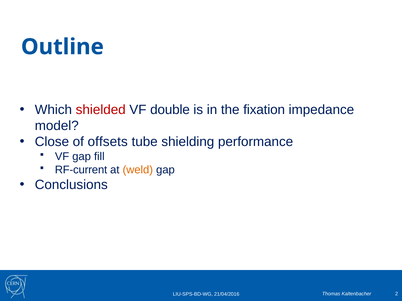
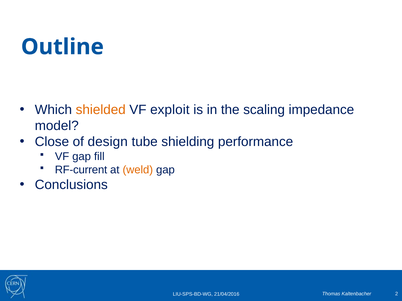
shielded colour: red -> orange
double: double -> exploit
fixation: fixation -> scaling
offsets: offsets -> design
